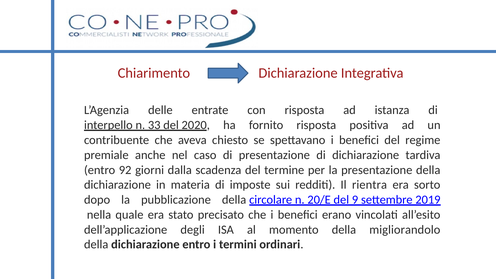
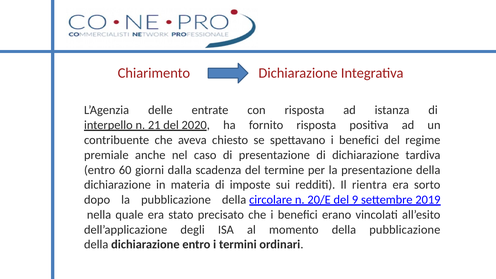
33: 33 -> 21
92: 92 -> 60
della migliorandolo: migliorandolo -> pubblicazione
